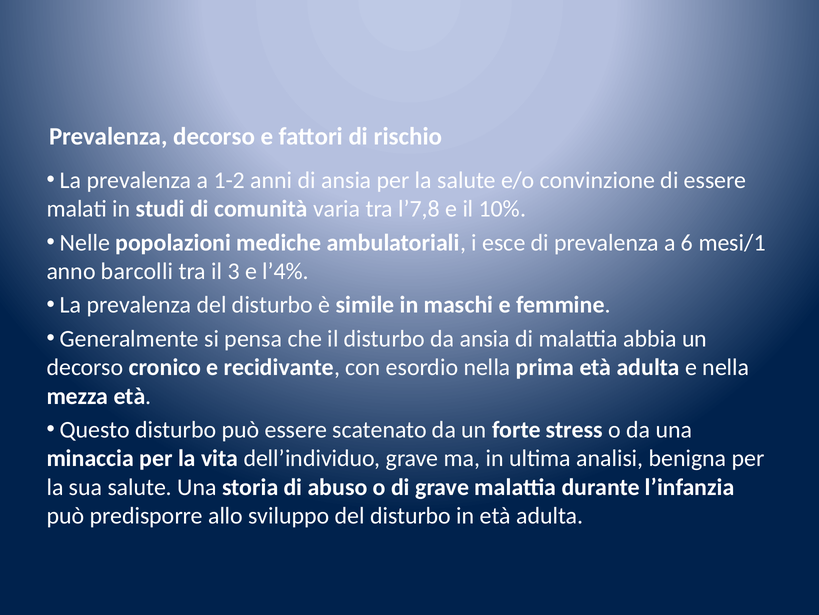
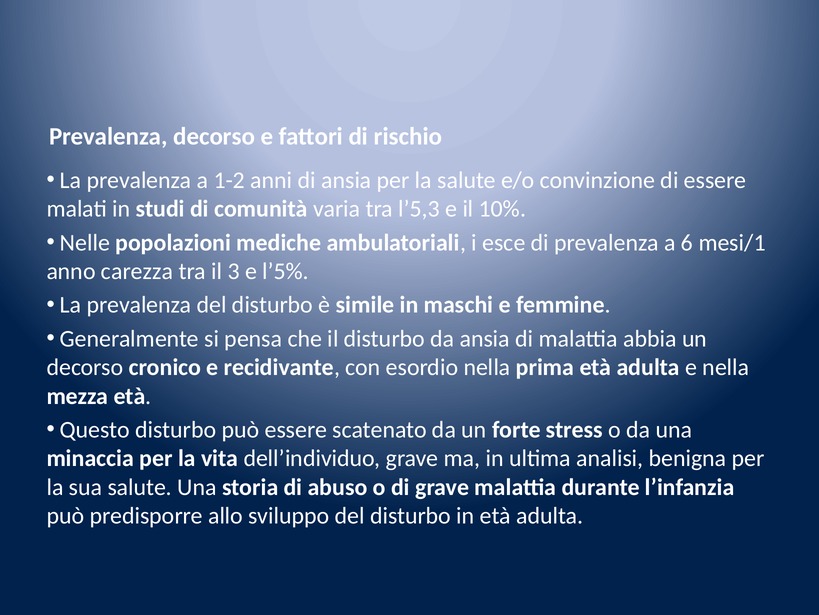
l’7,8: l’7,8 -> l’5,3
barcolli: barcolli -> carezza
l’4%: l’4% -> l’5%
